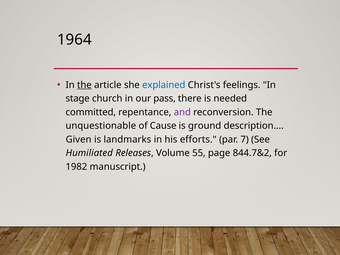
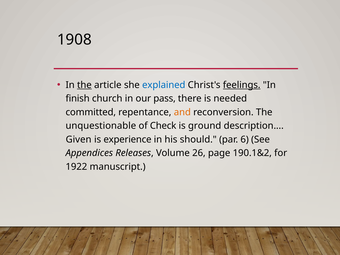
1964: 1964 -> 1908
feelings underline: none -> present
stage: stage -> finish
and colour: purple -> orange
Cause: Cause -> Check
landmarks: landmarks -> experience
efforts: efforts -> should
7: 7 -> 6
Humiliated: Humiliated -> Appendices
55: 55 -> 26
844.7&2: 844.7&2 -> 190.1&2
1982: 1982 -> 1922
